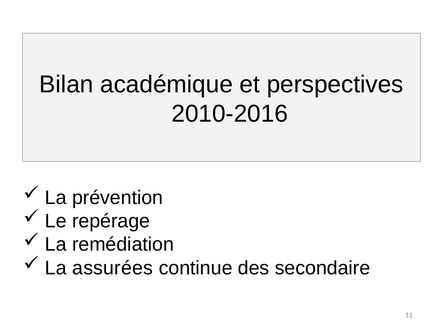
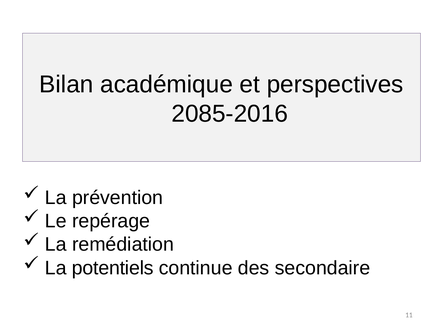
2010-2016: 2010-2016 -> 2085-2016
assurées: assurées -> potentiels
